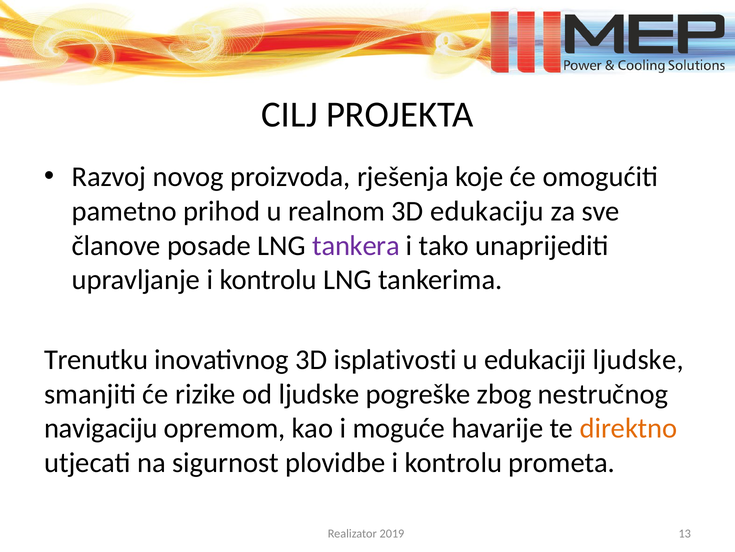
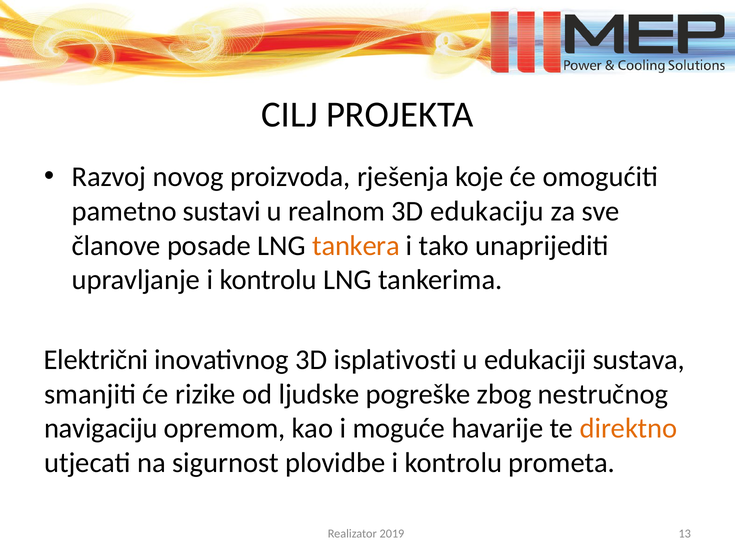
prihod: prihod -> sustavi
tankera colour: purple -> orange
Trenutku: Trenutku -> Električni
edukaciji ljudske: ljudske -> sustava
